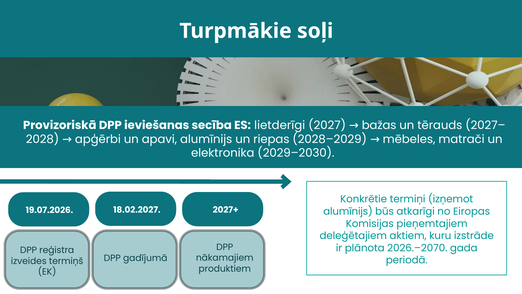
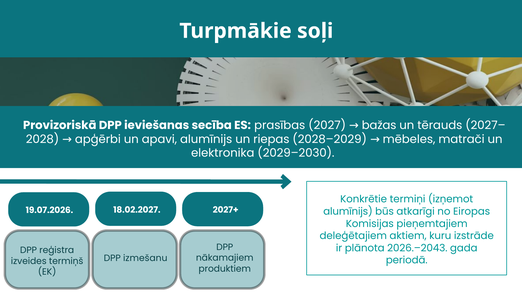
lietderīgi: lietderīgi -> prasības
2026.–2070: 2026.–2070 -> 2026.–2043
gadījumā: gadījumā -> izmešanu
